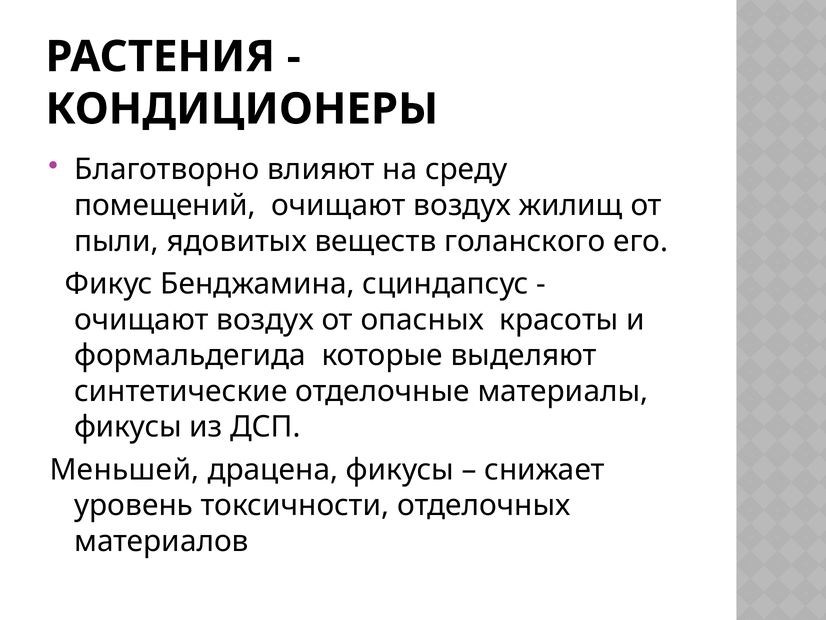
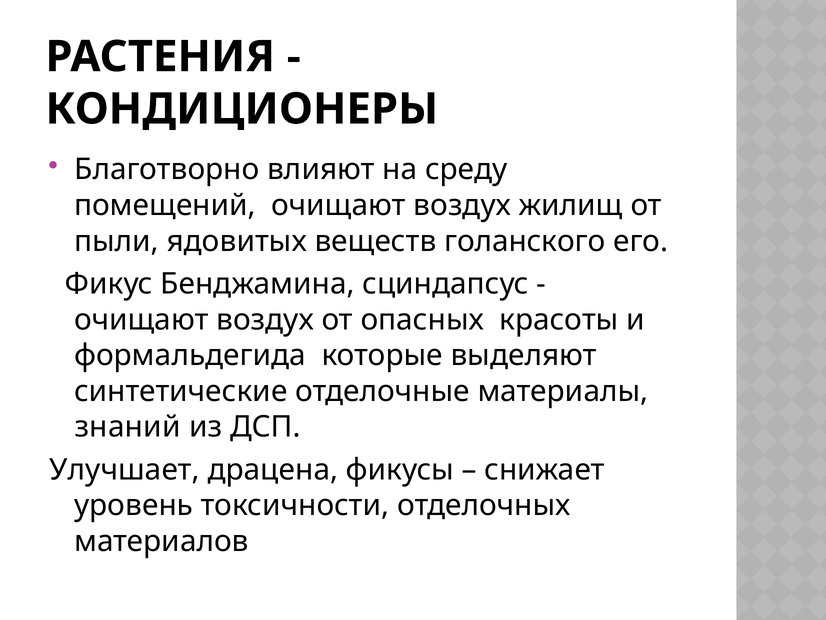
фикусы at (128, 427): фикусы -> знаний
Меньшей: Меньшей -> Улучшает
